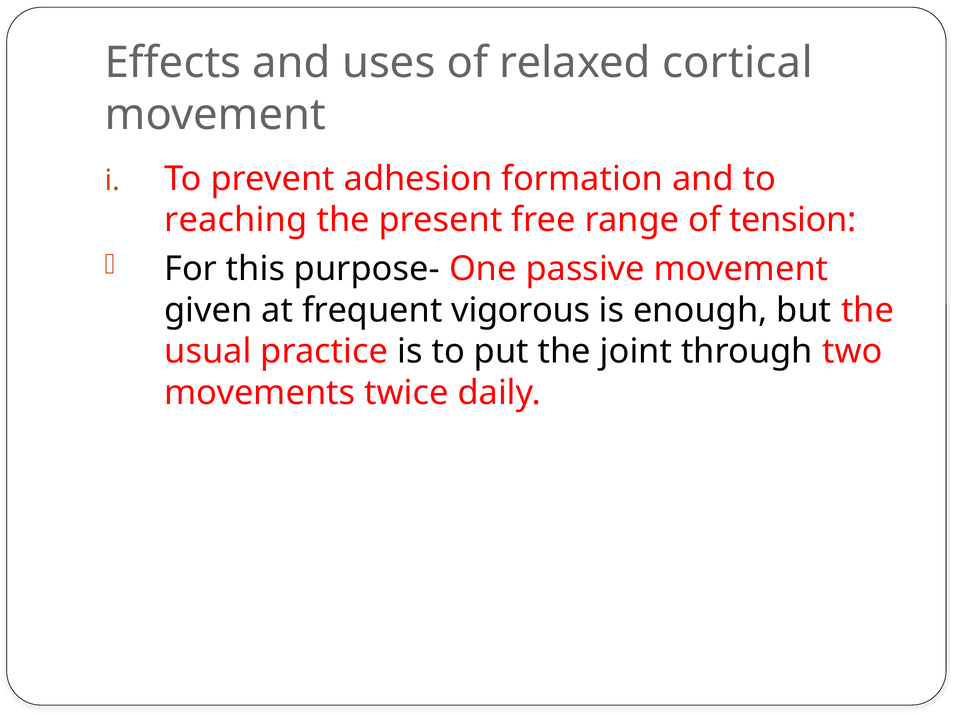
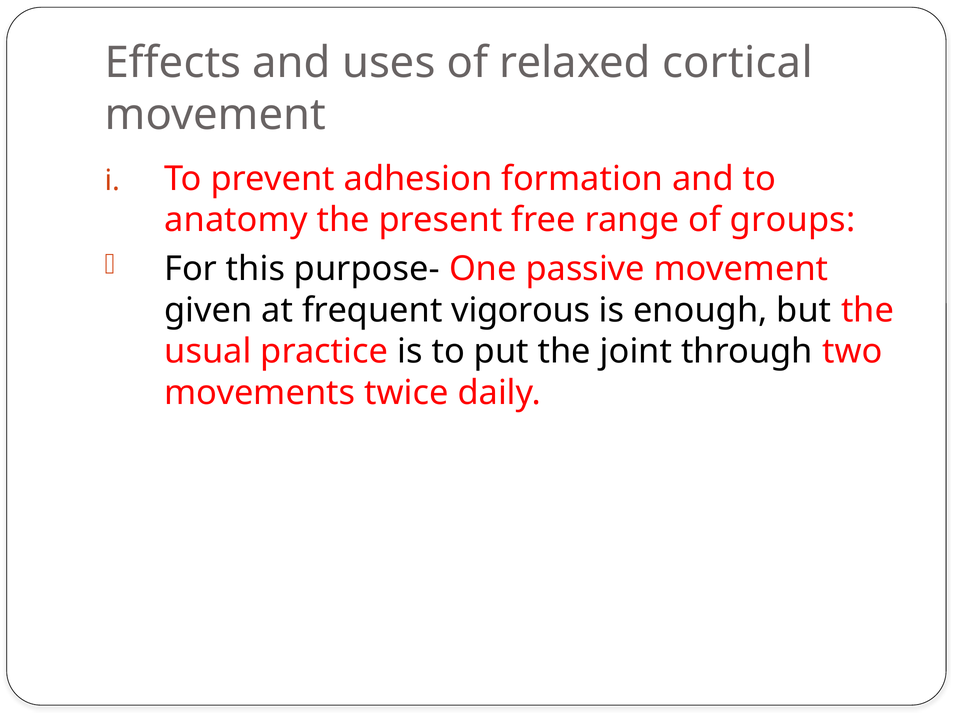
reaching: reaching -> anatomy
tension: tension -> groups
